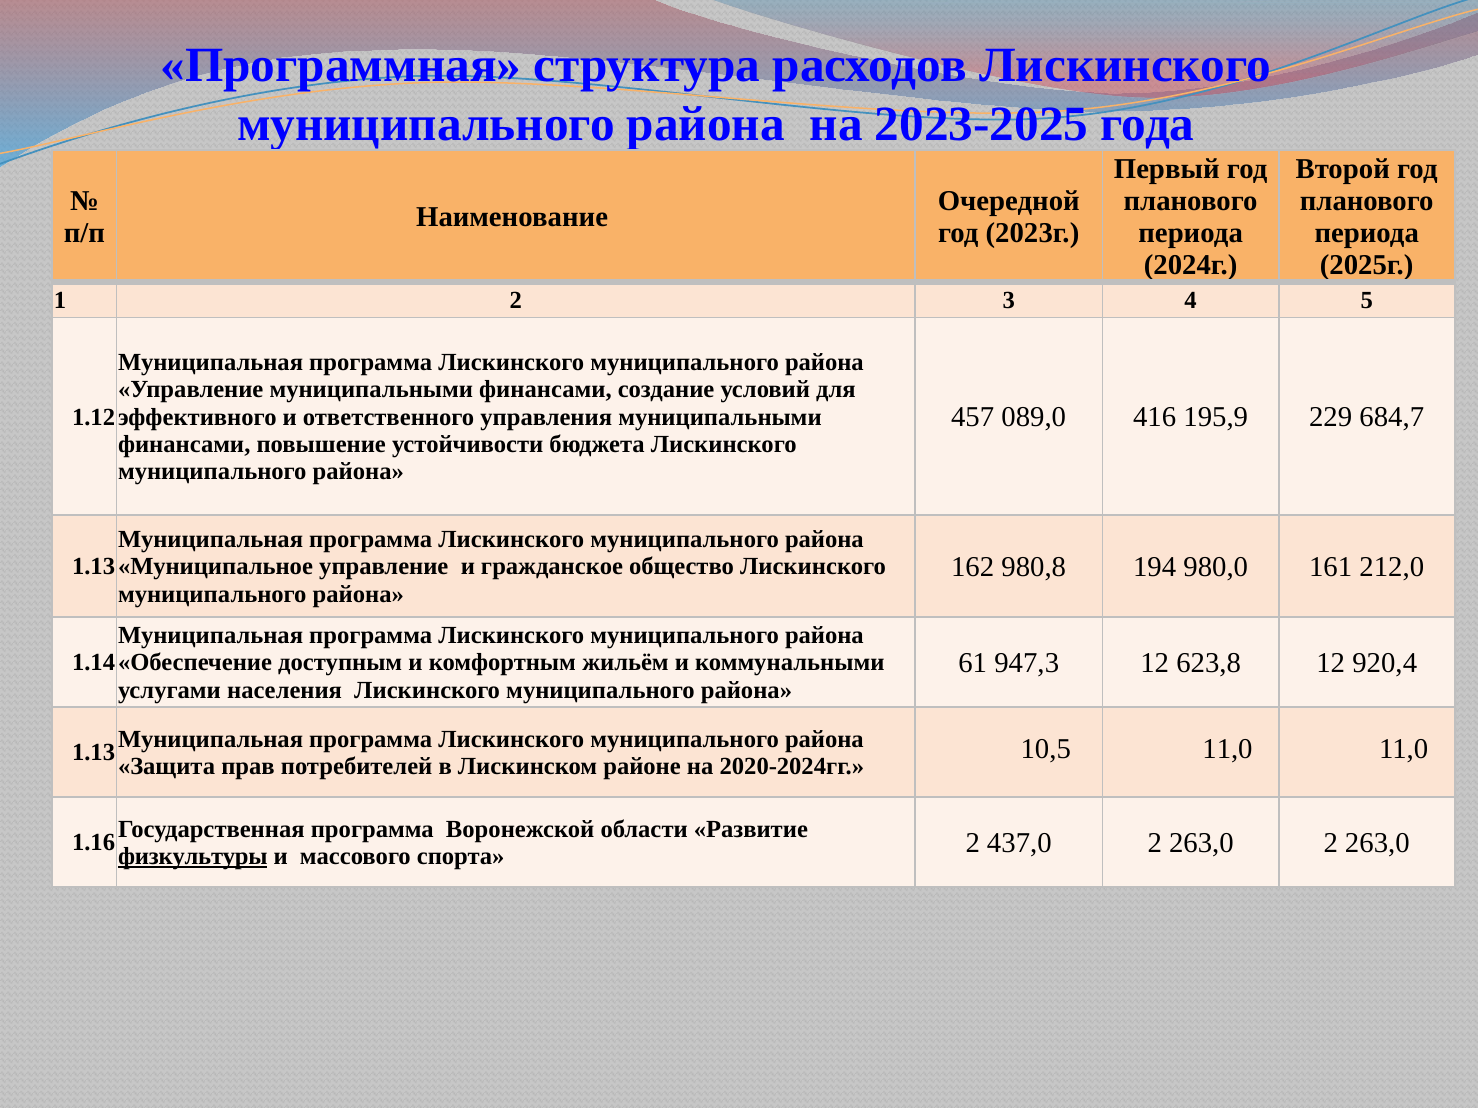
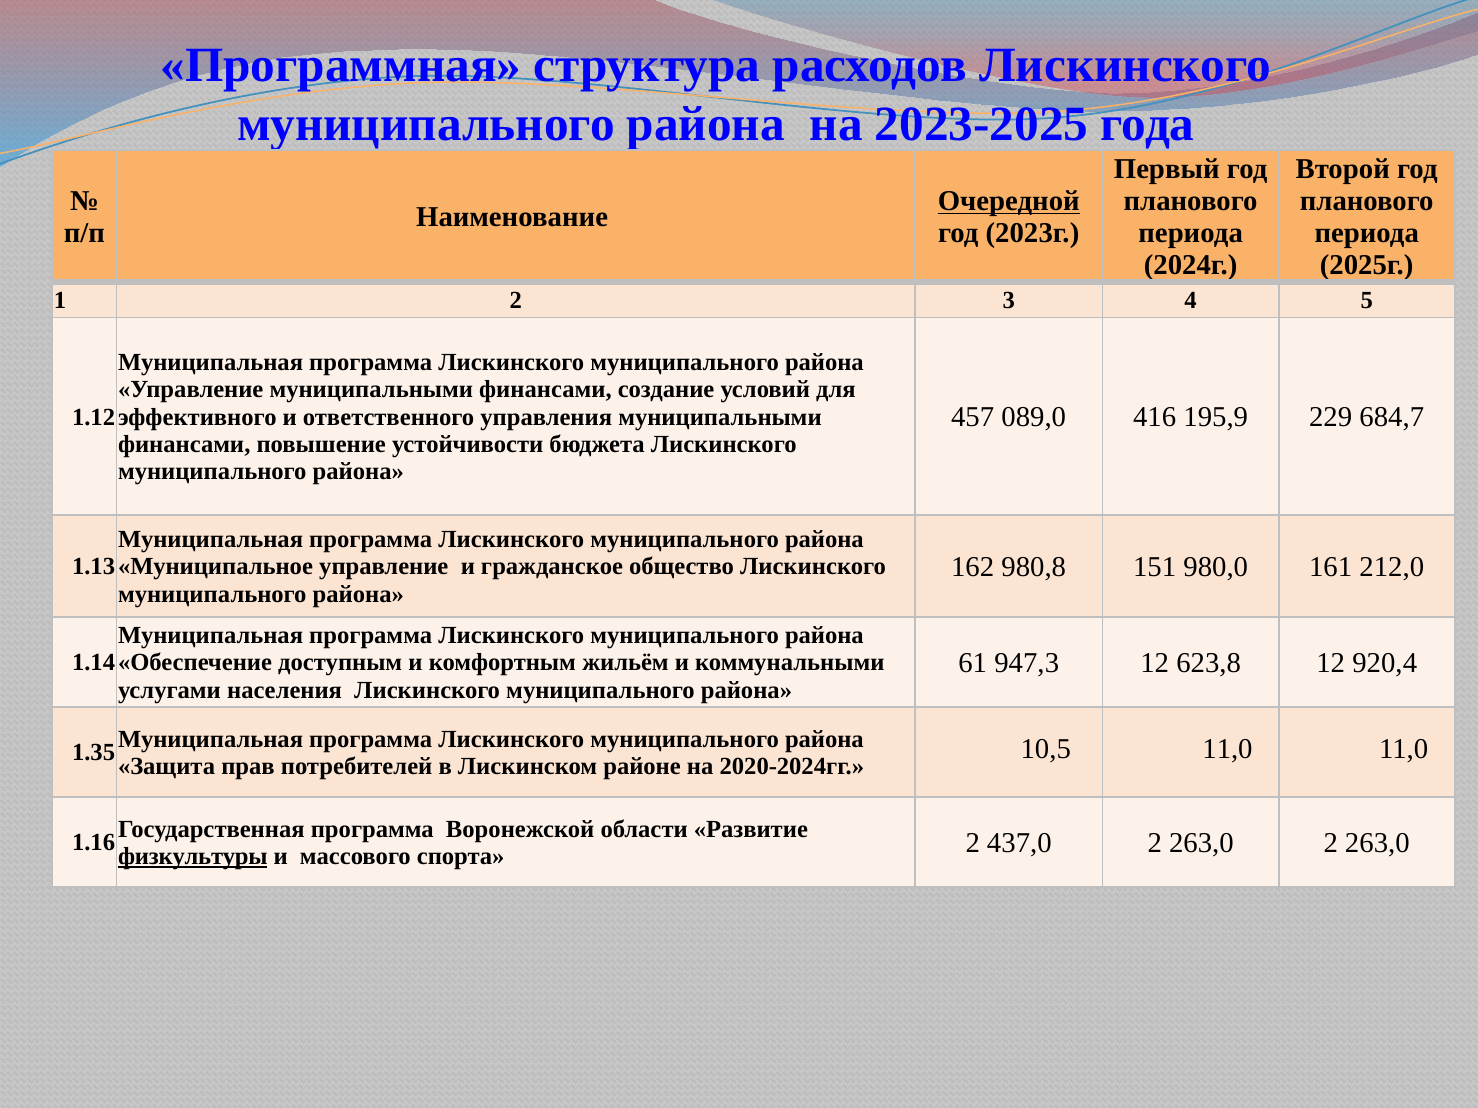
Очередной underline: none -> present
194: 194 -> 151
1.13 at (94, 753): 1.13 -> 1.35
